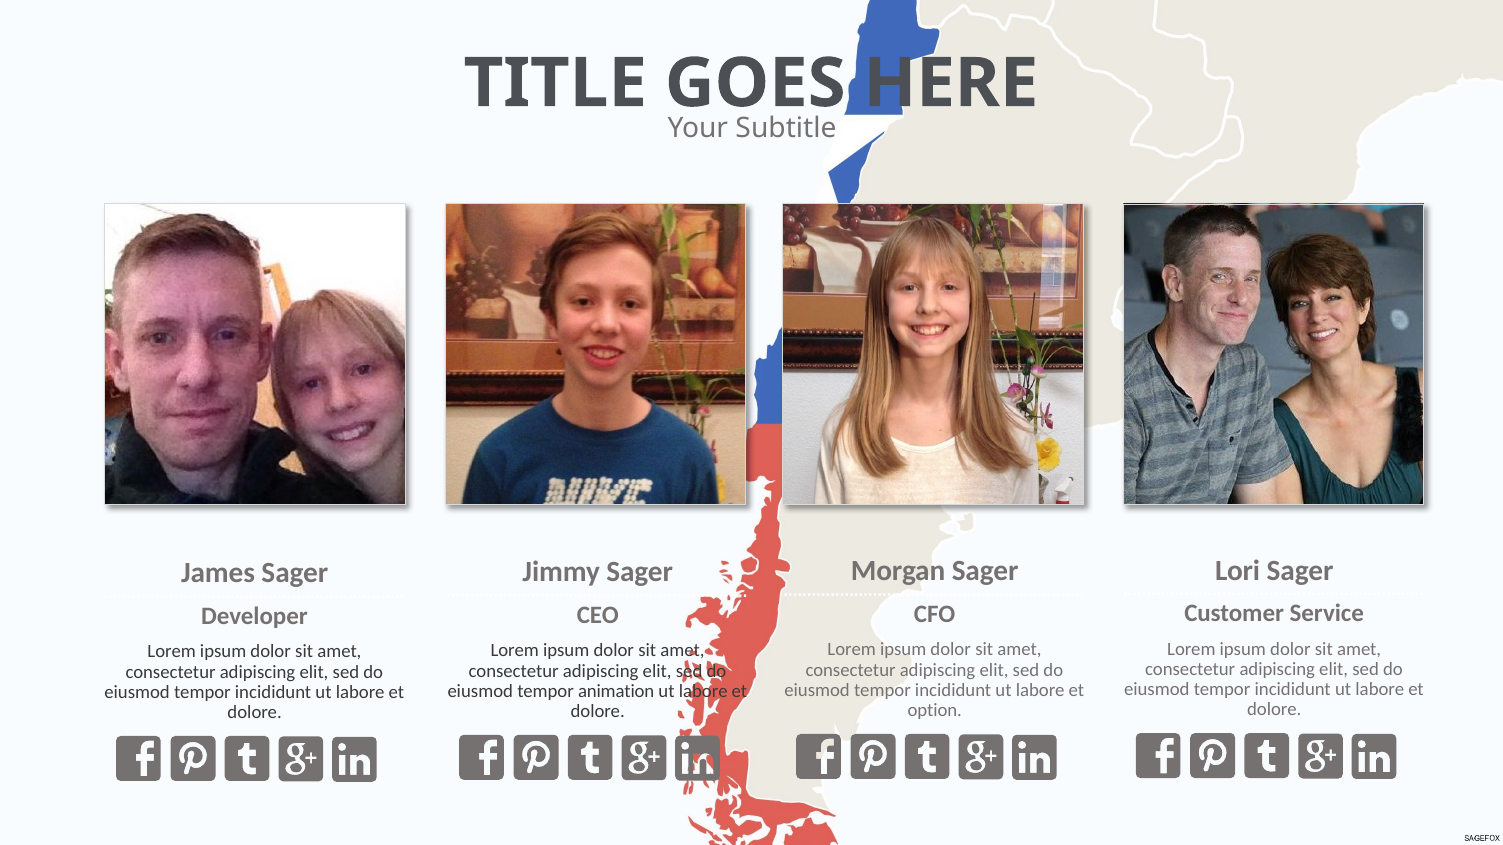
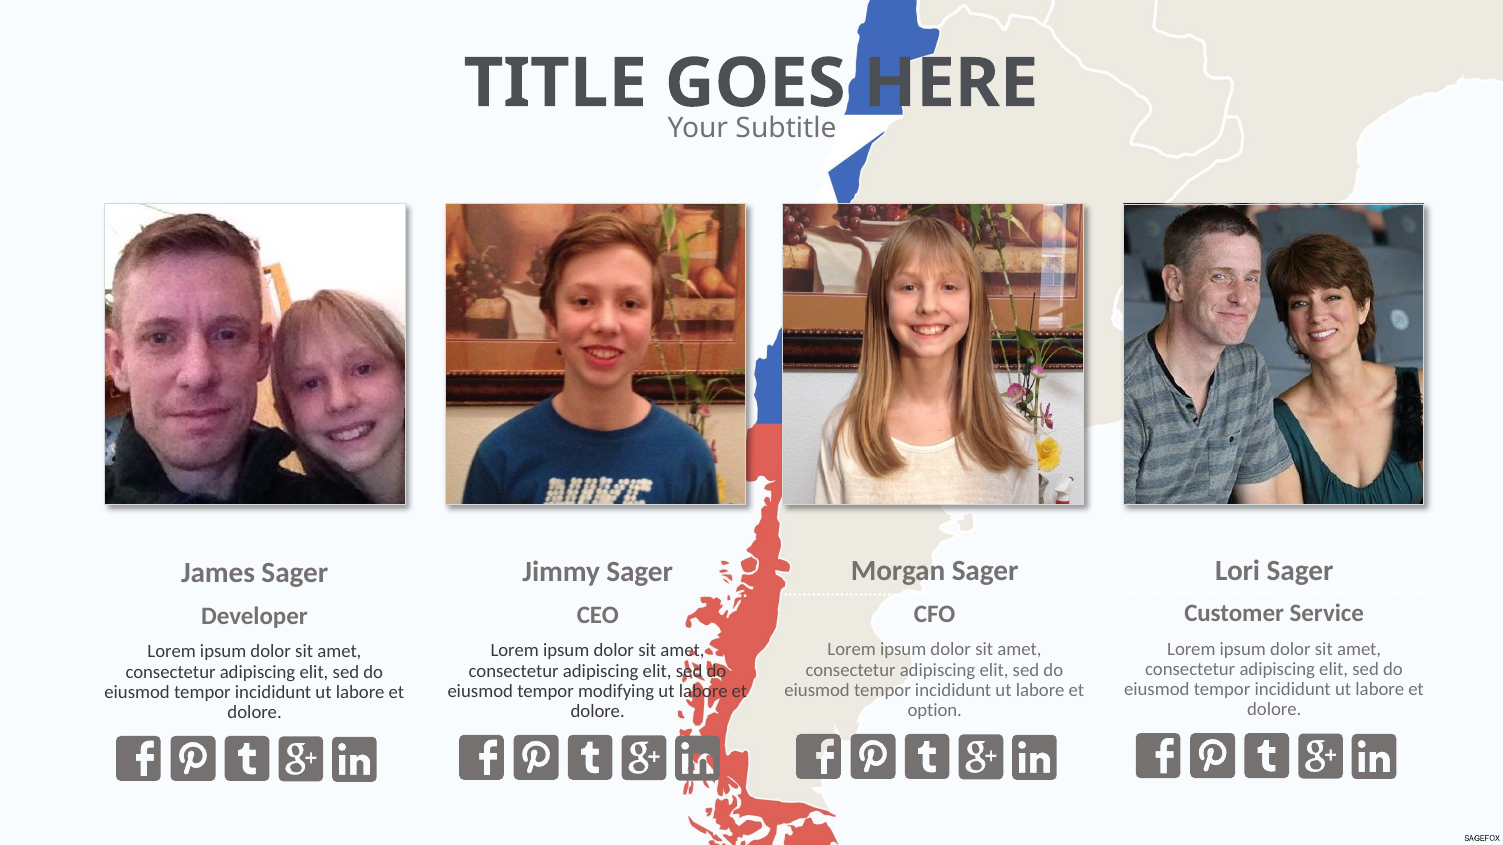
animation: animation -> modifying
